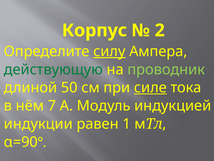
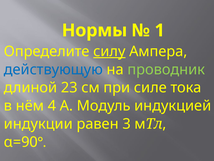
Корпус: Корпус -> Нормы
2: 2 -> 1
действующую colour: green -> blue
50: 50 -> 23
силе underline: present -> none
7: 7 -> 4
1: 1 -> 3
